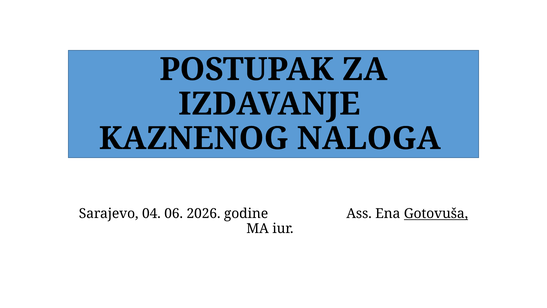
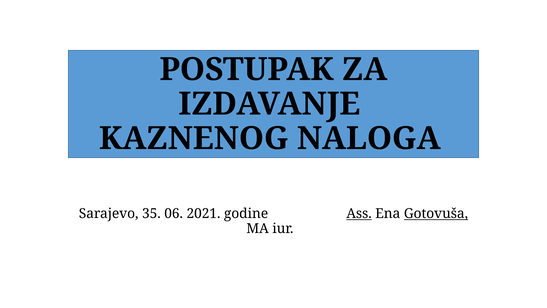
04: 04 -> 35
2026: 2026 -> 2021
Ass underline: none -> present
